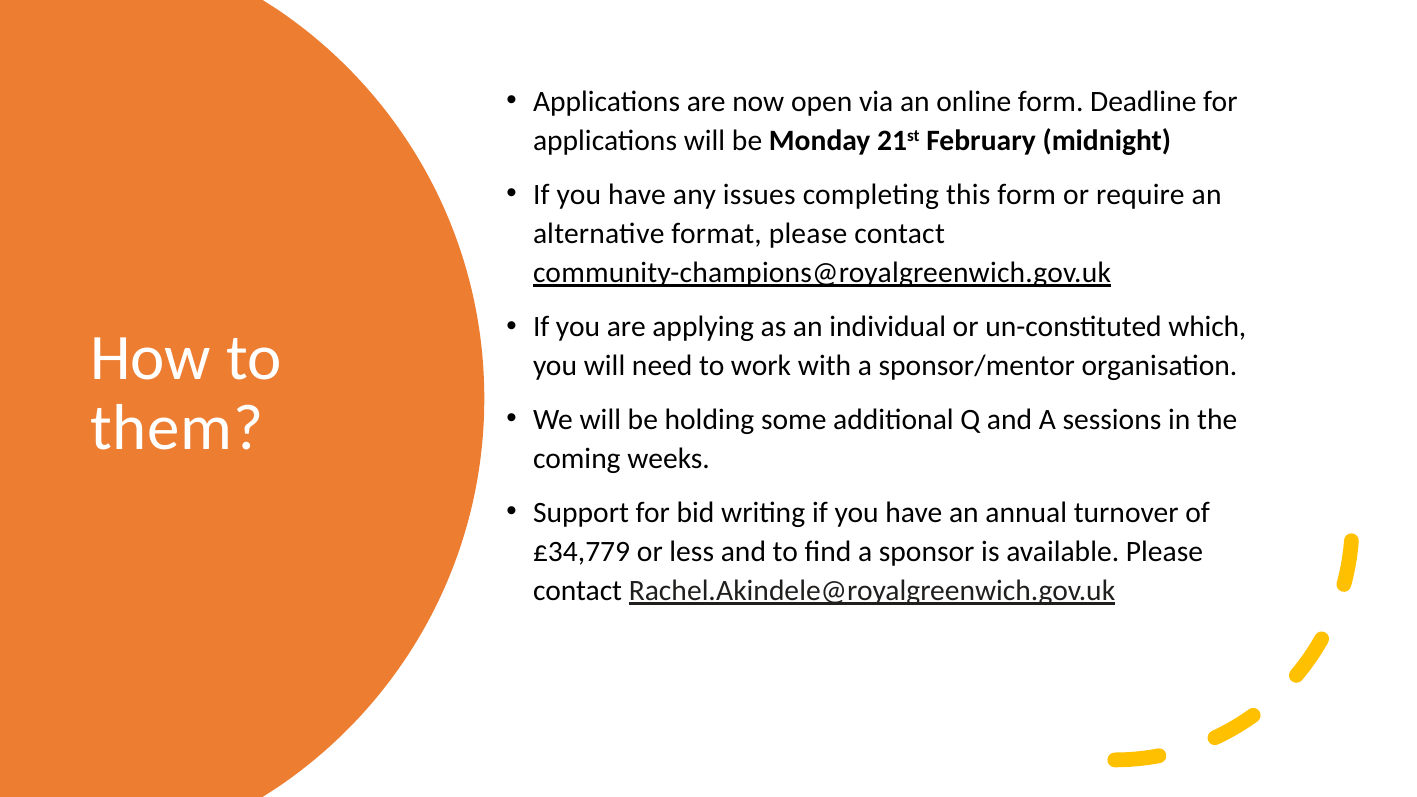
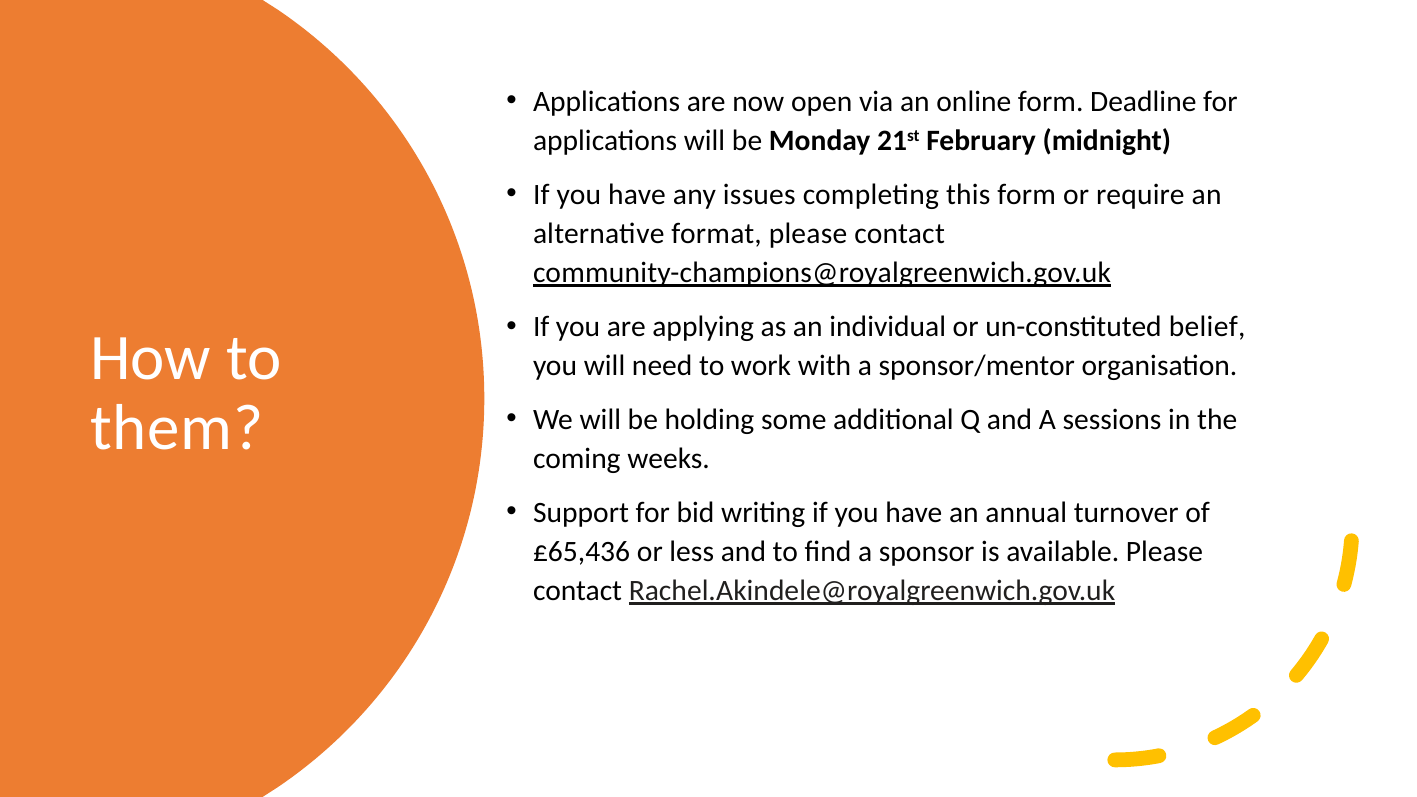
which: which -> belief
£34,779: £34,779 -> £65,436
